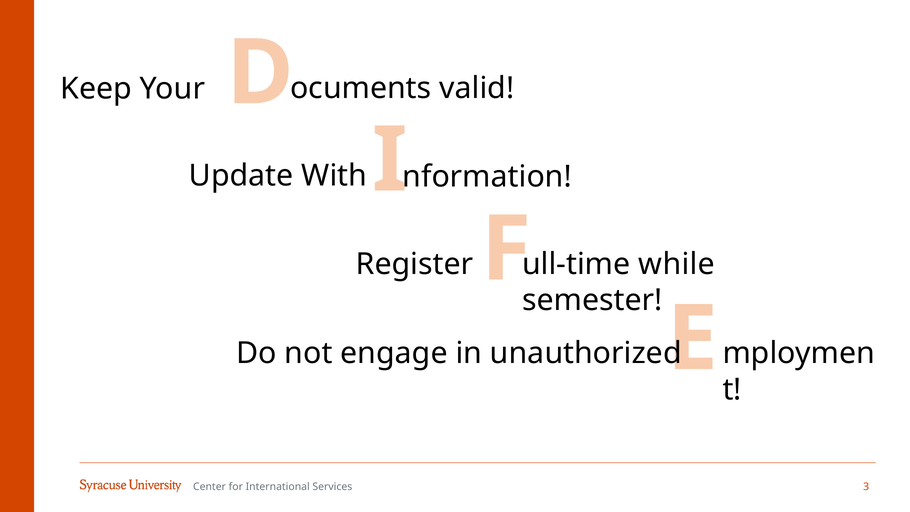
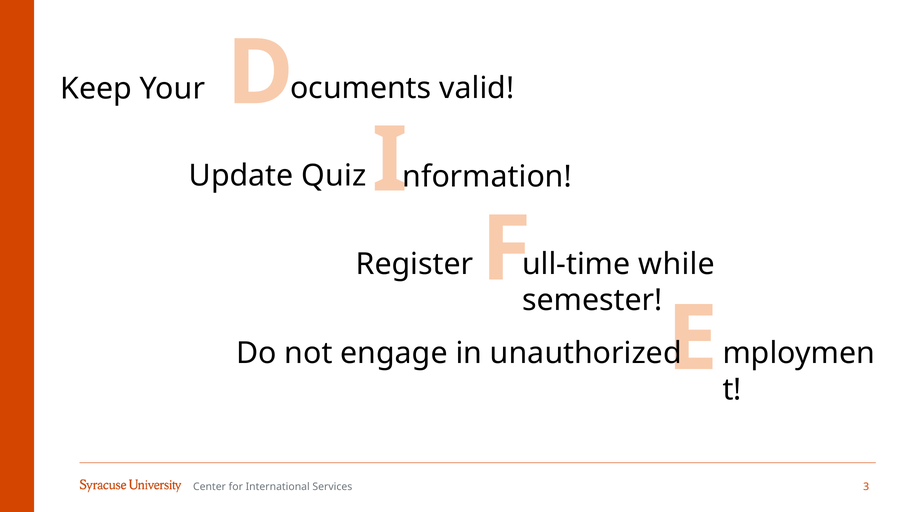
With: With -> Quiz
